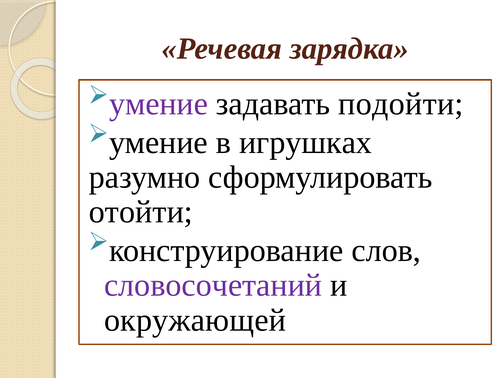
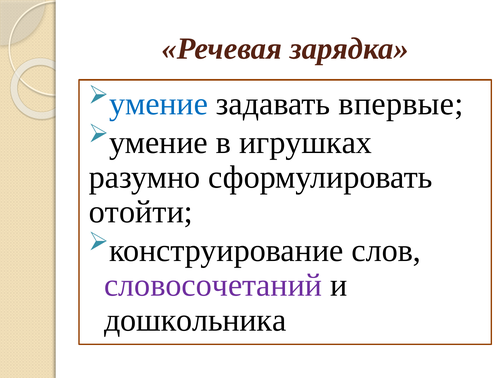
умение at (159, 104) colour: purple -> blue
подойти: подойти -> впервые
окружающей: окружающей -> дошкольника
